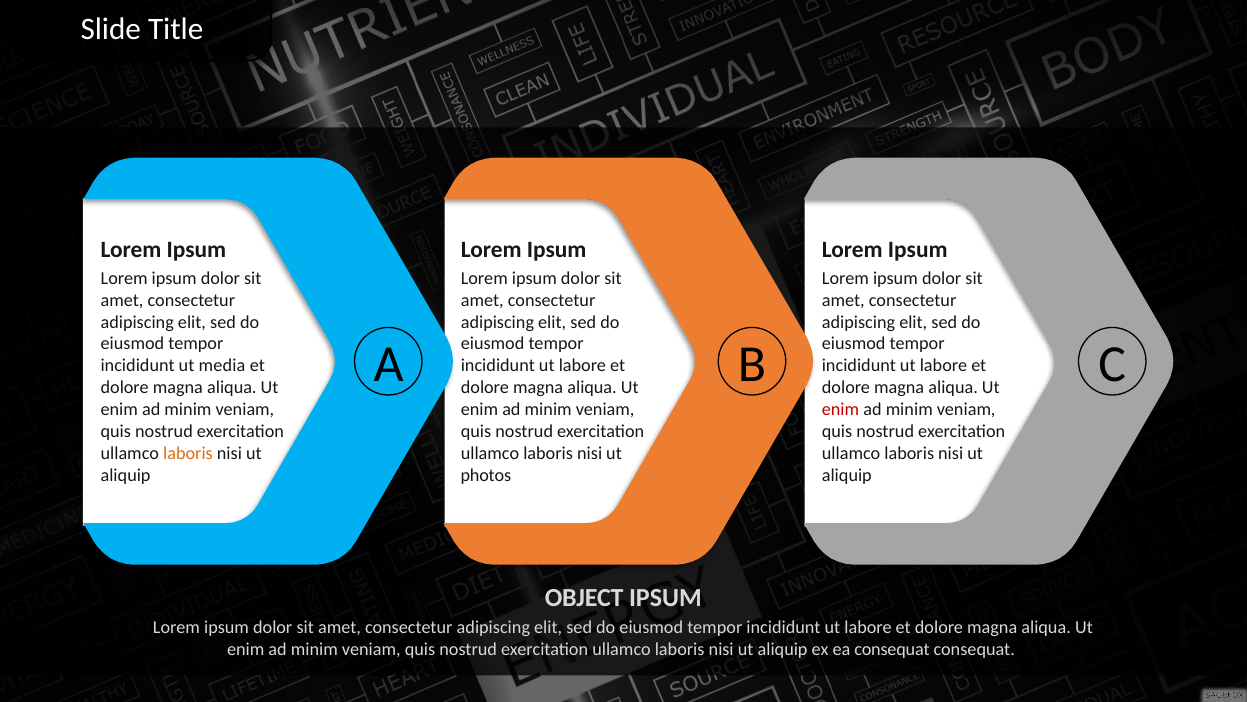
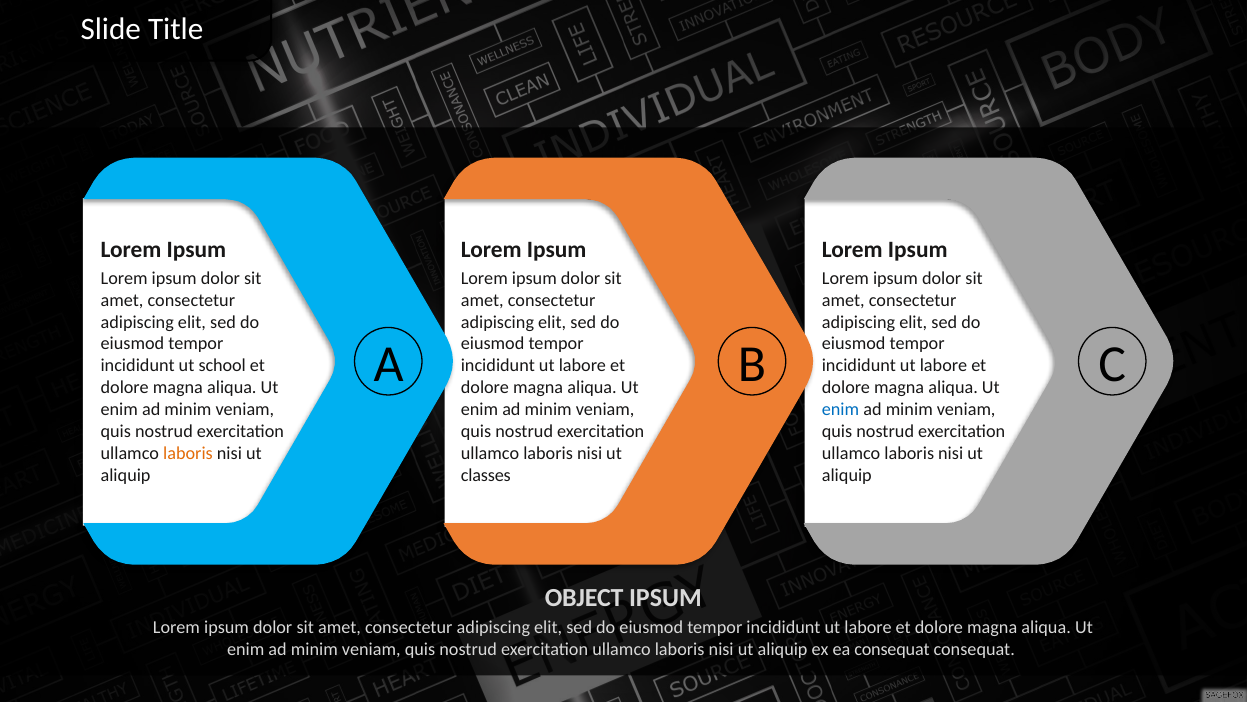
media: media -> school
enim at (841, 409) colour: red -> blue
photos: photos -> classes
